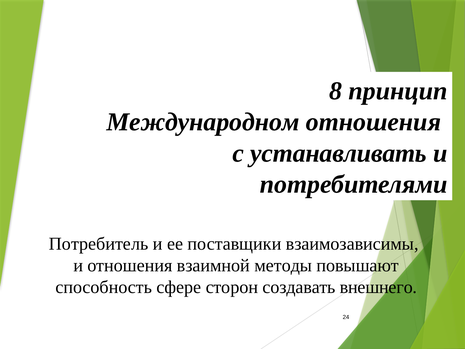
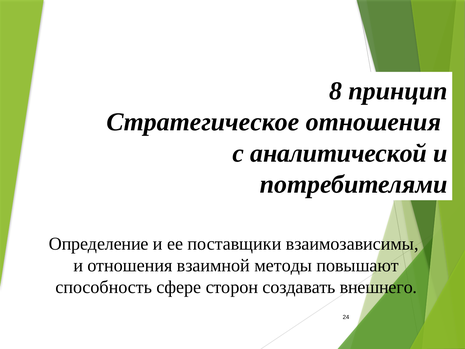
Международном: Международном -> Стратегическое
устанавливать: устанавливать -> аналитической
Потребитель: Потребитель -> Определение
